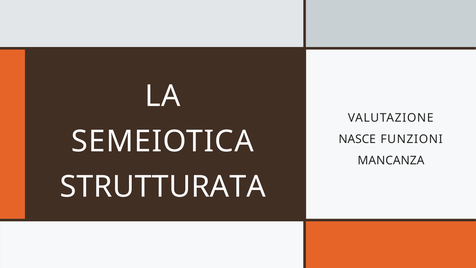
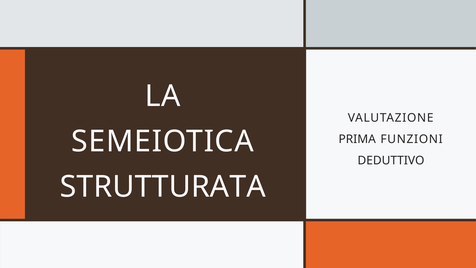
NASCE: NASCE -> PRIMA
MANCANZA: MANCANZA -> DEDUTTIVO
